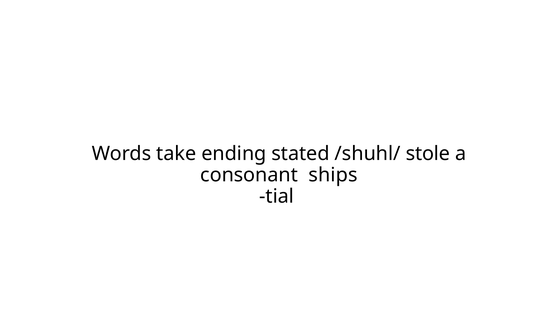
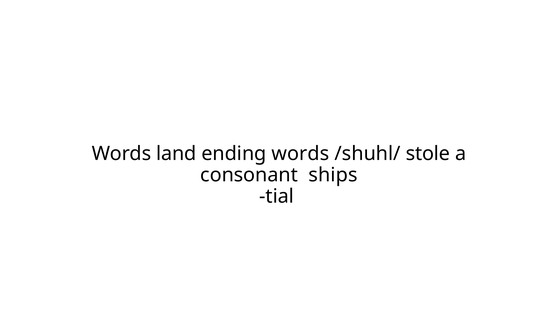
take: take -> land
ending stated: stated -> words
